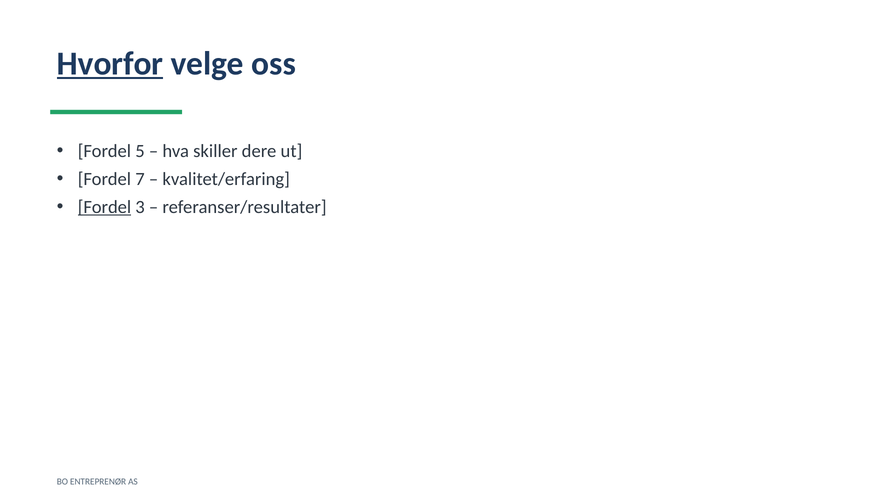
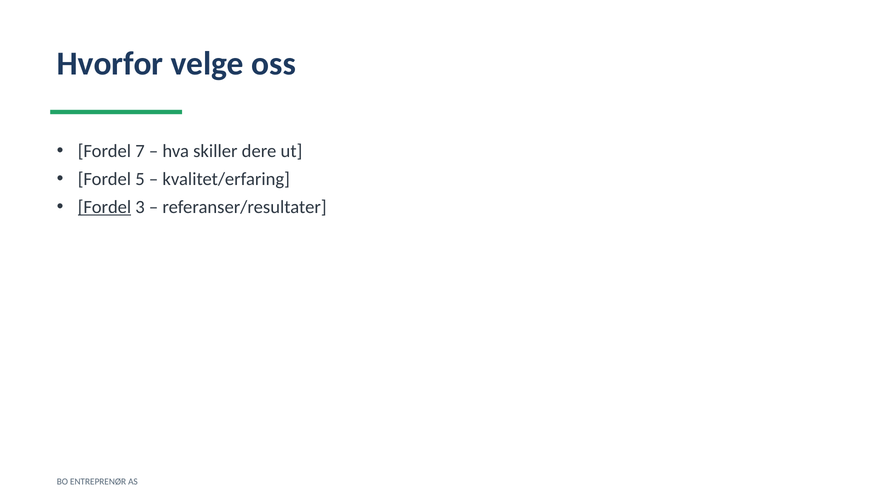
Hvorfor underline: present -> none
5: 5 -> 7
7: 7 -> 5
